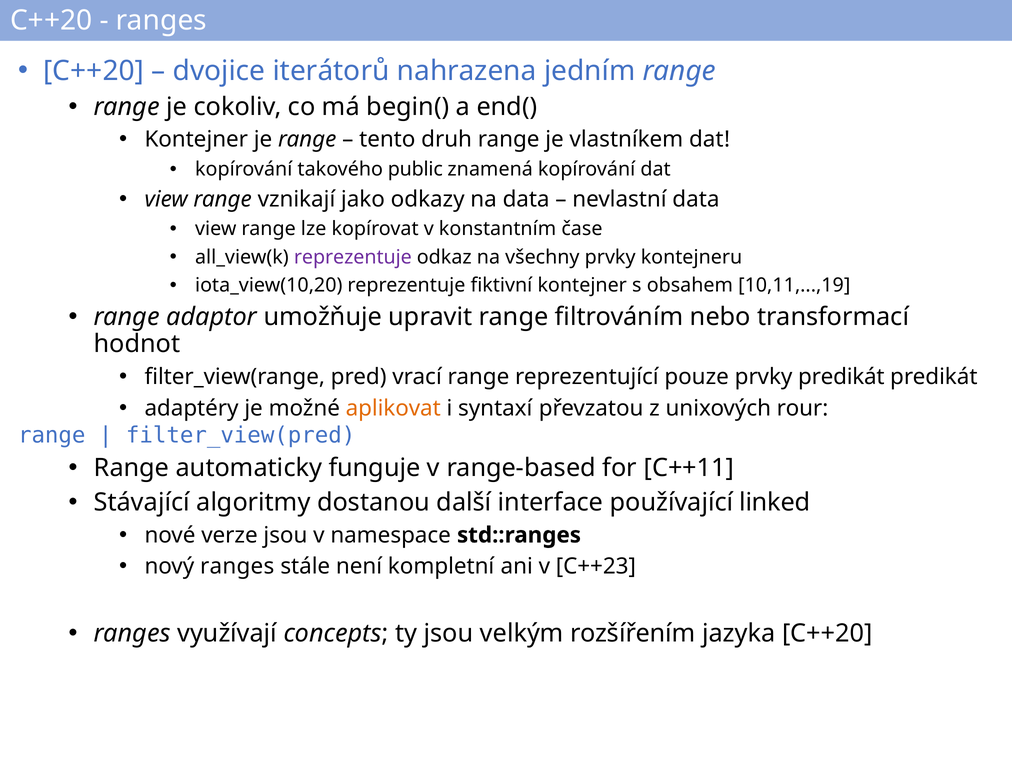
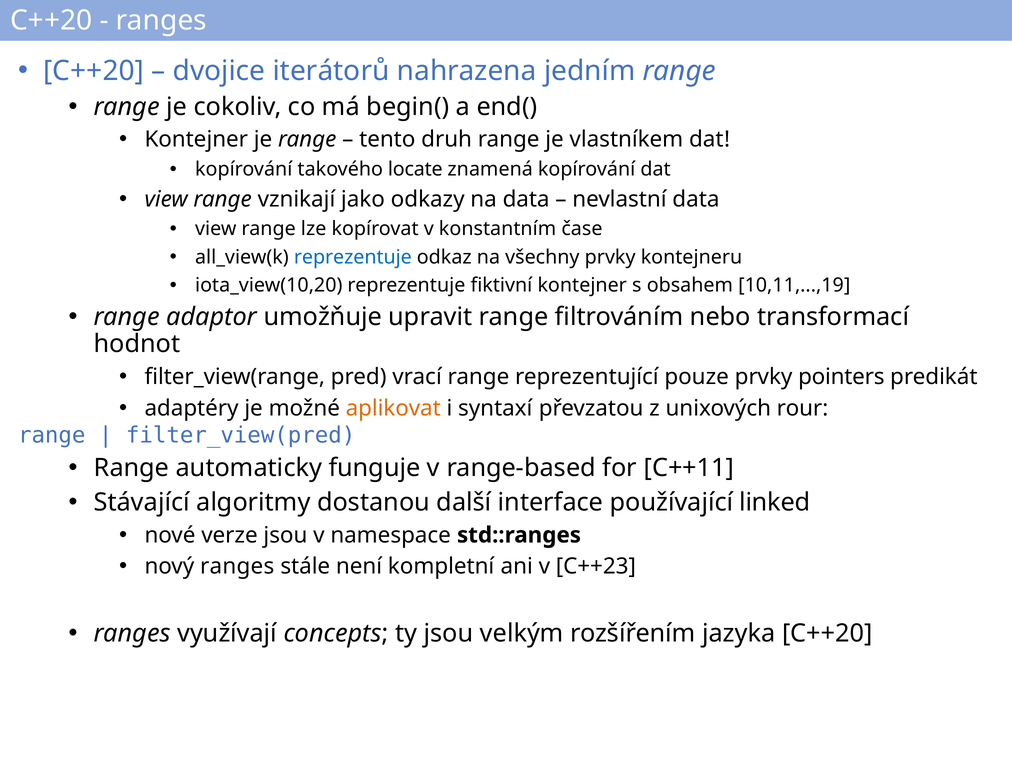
public: public -> locate
reprezentuje at (353, 257) colour: purple -> blue
prvky predikát: predikát -> pointers
